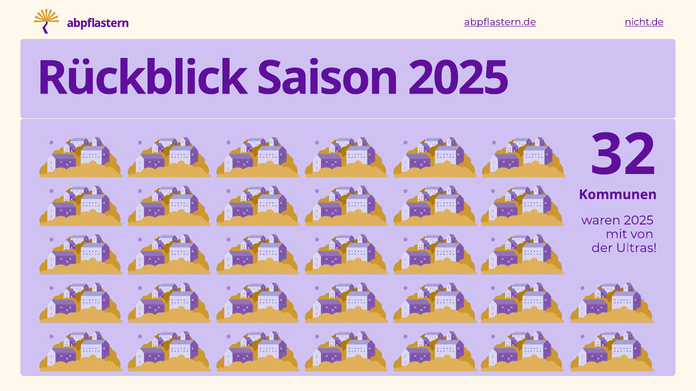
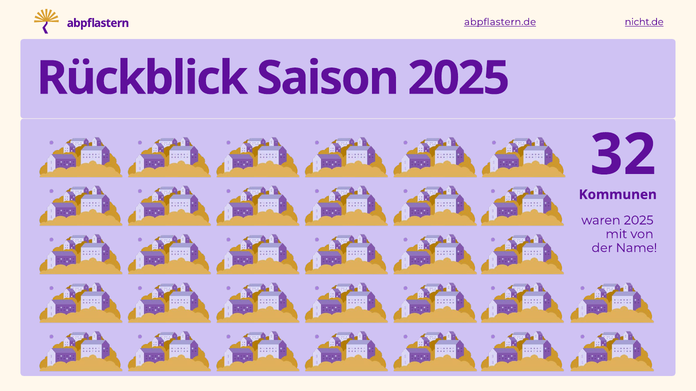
Ultras: Ultras -> Name
